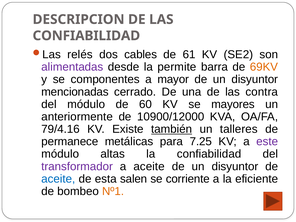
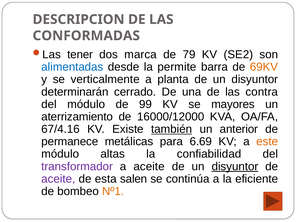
CONFIABILIDAD at (86, 36): CONFIABILIDAD -> CONFORMADAS
relés: relés -> tener
cables: cables -> marca
61: 61 -> 79
alimentadas colour: purple -> blue
componentes: componentes -> verticalmente
mayor: mayor -> planta
mencionadas: mencionadas -> determinarán
60: 60 -> 99
anteriormente: anteriormente -> aterrizamiento
10900/12000: 10900/12000 -> 16000/12000
79/4.16: 79/4.16 -> 67/4.16
talleres: talleres -> anterior
7.25: 7.25 -> 6.69
este colour: purple -> orange
disyuntor at (235, 166) underline: none -> present
aceite at (58, 179) colour: blue -> purple
corriente: corriente -> continúa
